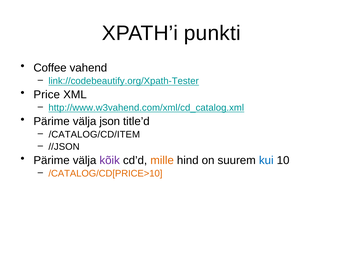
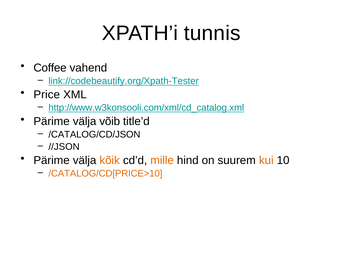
punkti: punkti -> tunnis
http://www.w3vahend.com/xml/cd_catalog.xml: http://www.w3vahend.com/xml/cd_catalog.xml -> http://www.w3konsooli.com/xml/cd_catalog.xml
json: json -> võib
/CATALOG/CD/ITEM: /CATALOG/CD/ITEM -> /CATALOG/CD/JSON
kõik colour: purple -> orange
kui colour: blue -> orange
